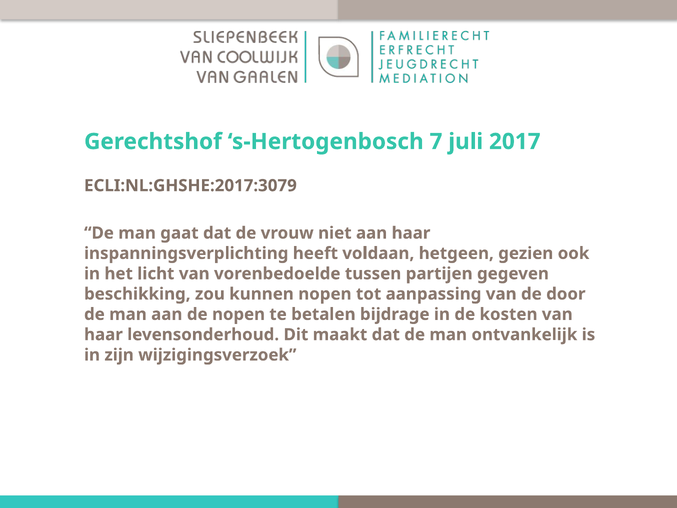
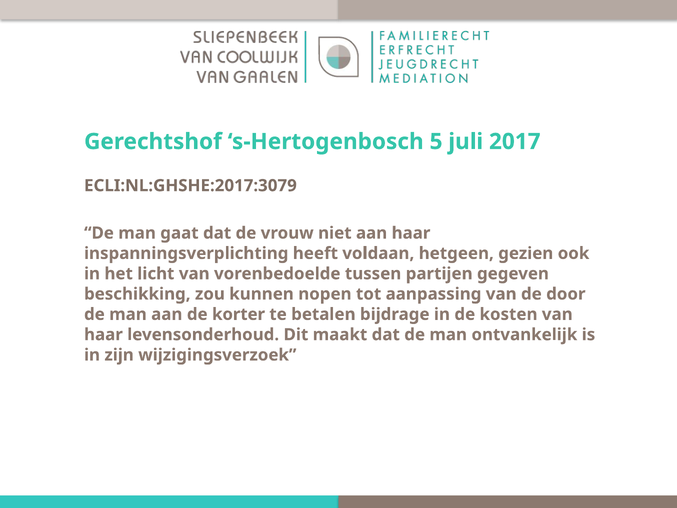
7: 7 -> 5
de nopen: nopen -> korter
